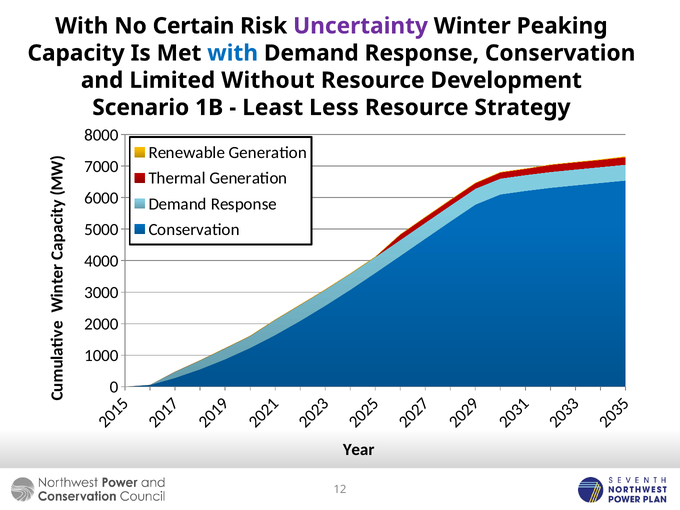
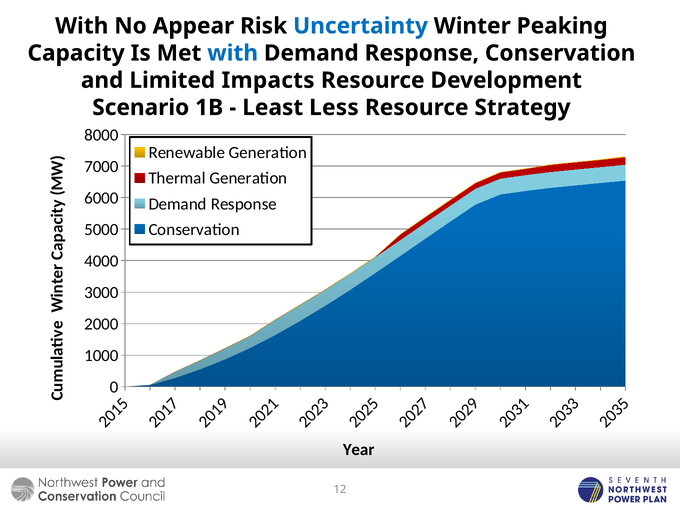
Certain: Certain -> Appear
Uncertainty colour: purple -> blue
Without: Without -> Impacts
